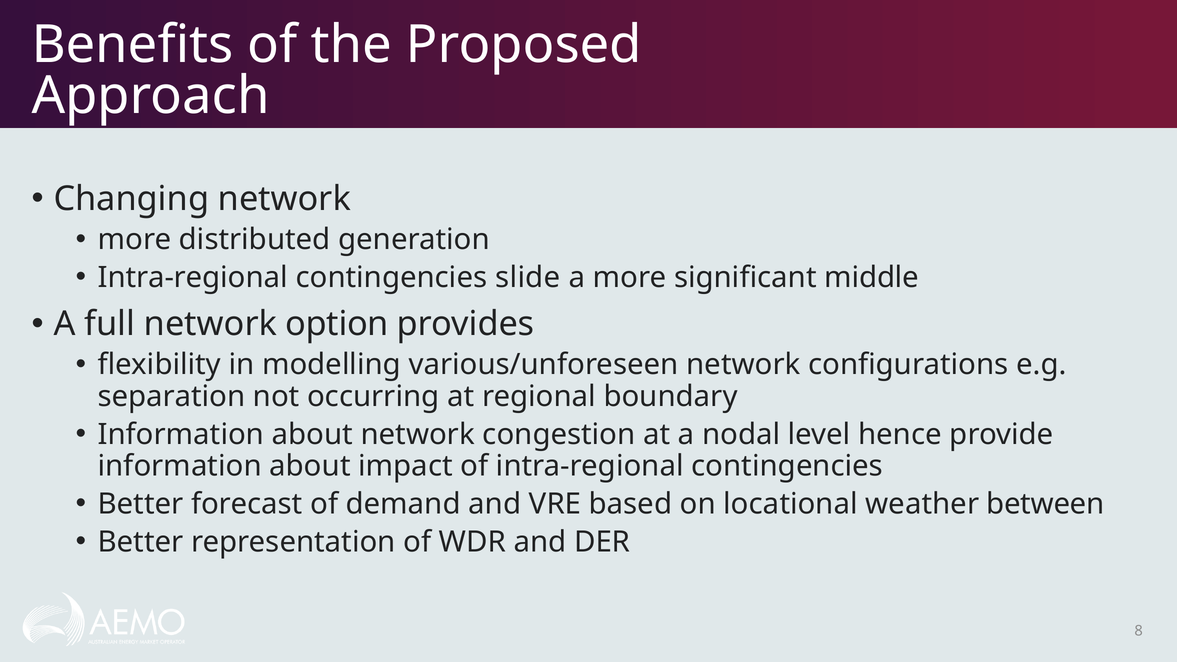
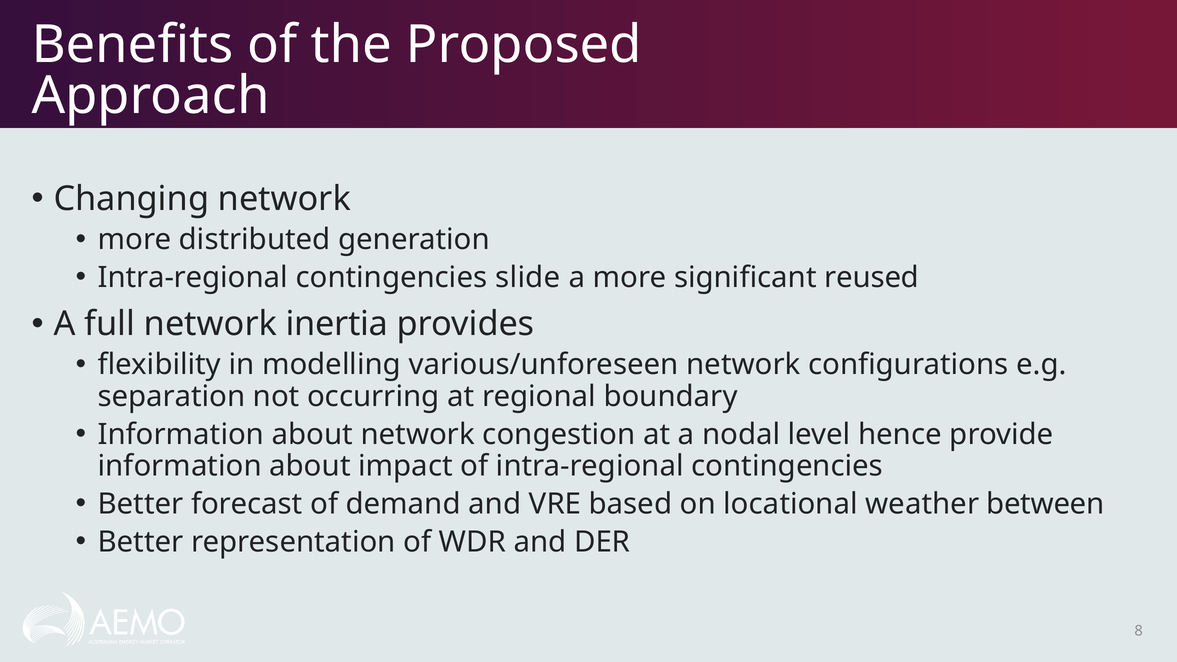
middle: middle -> reused
option: option -> inertia
